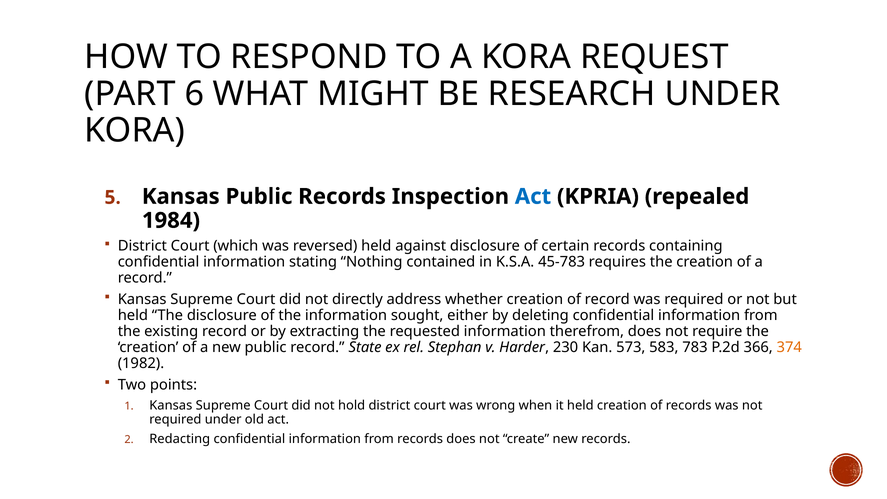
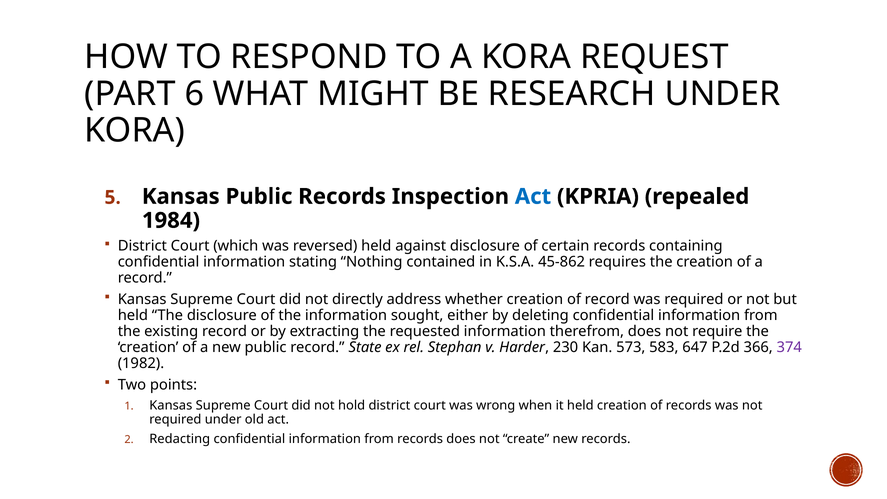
45-783: 45-783 -> 45-862
783: 783 -> 647
374 colour: orange -> purple
